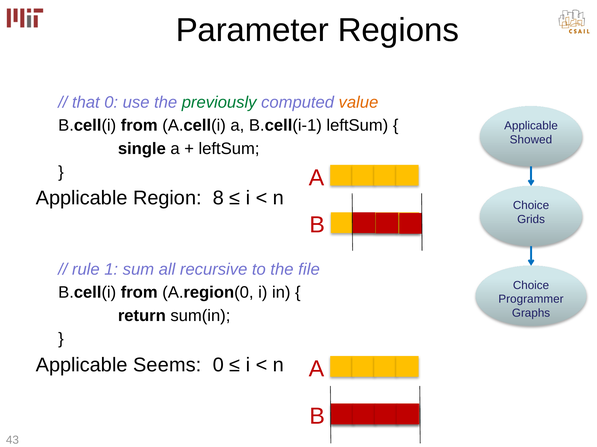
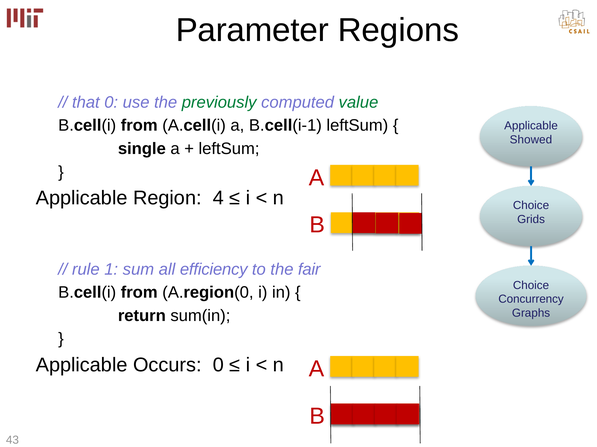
value colour: orange -> green
8: 8 -> 4
recursive: recursive -> efficiency
file: file -> fair
Programmer: Programmer -> Concurrency
Seems: Seems -> Occurs
